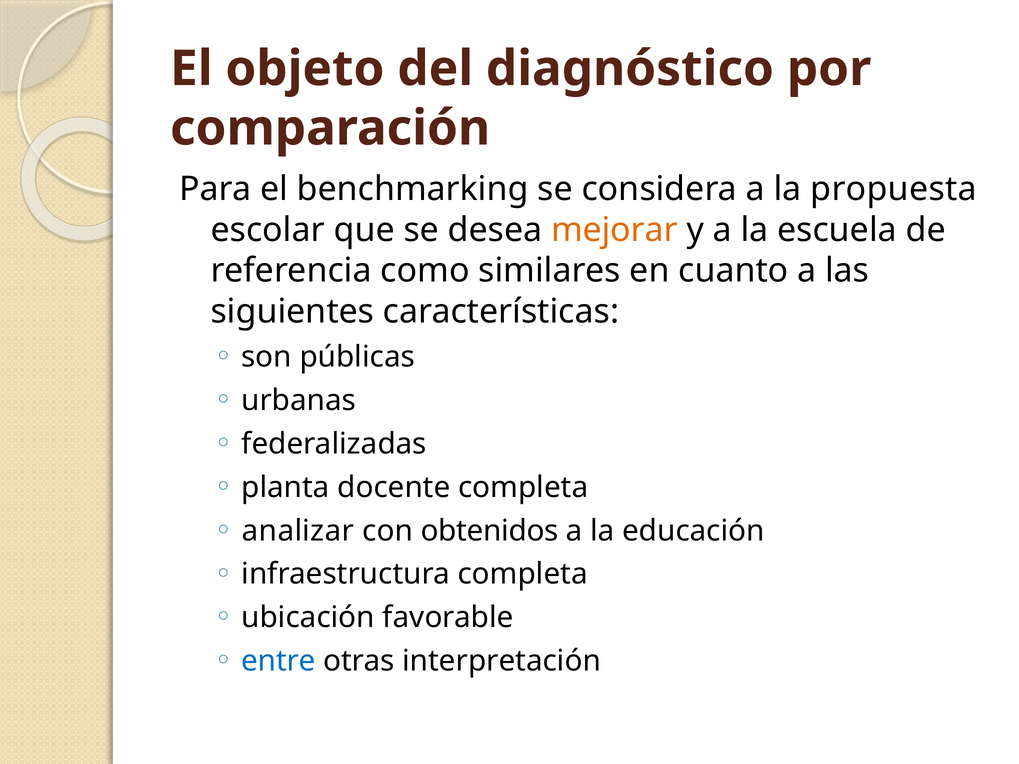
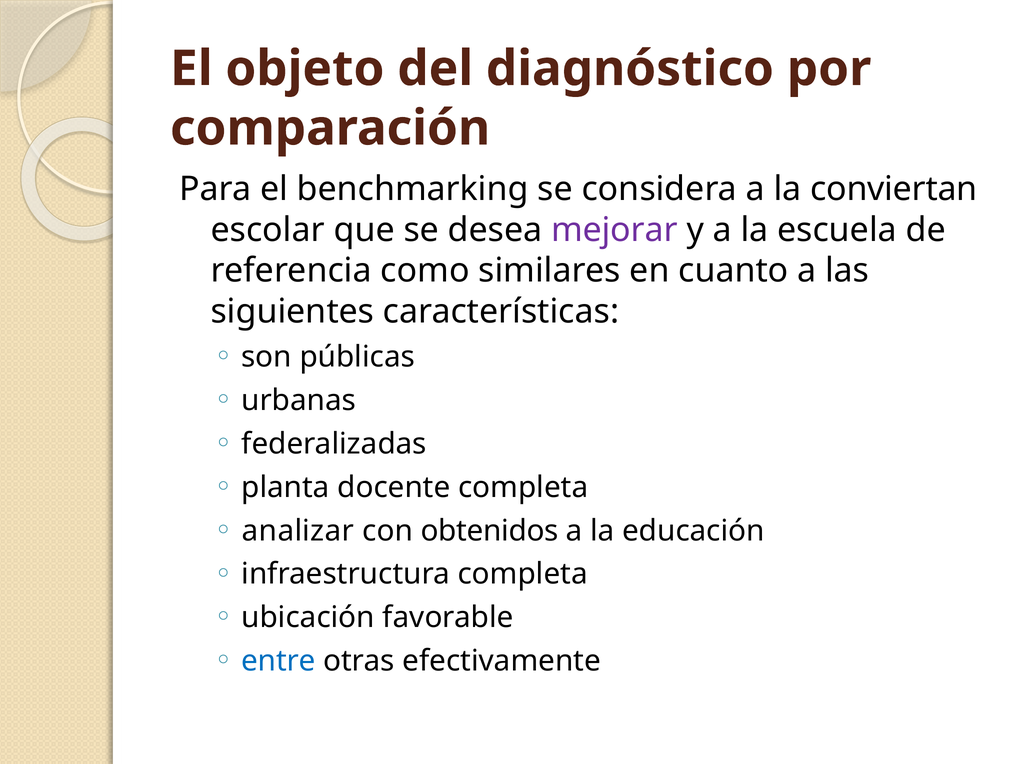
propuesta: propuesta -> conviertan
mejorar colour: orange -> purple
interpretación: interpretación -> efectivamente
